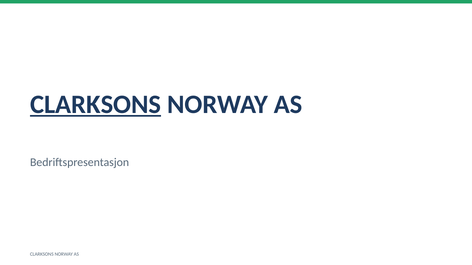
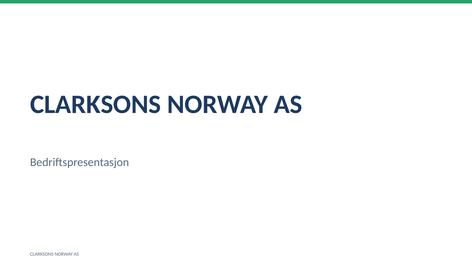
CLARKSONS at (96, 105) underline: present -> none
